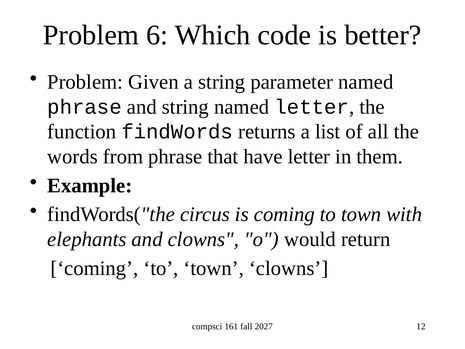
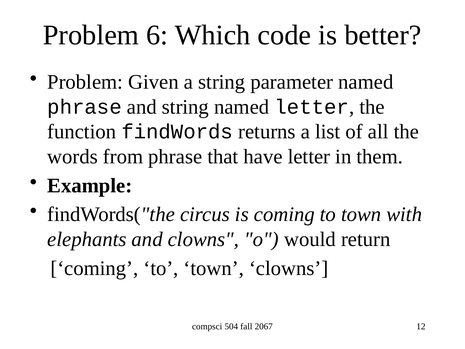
161: 161 -> 504
2027: 2027 -> 2067
